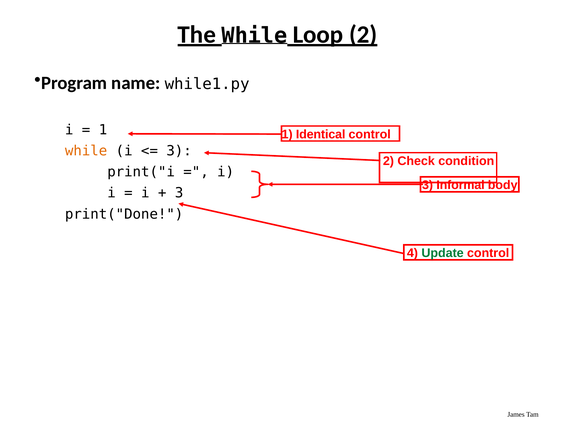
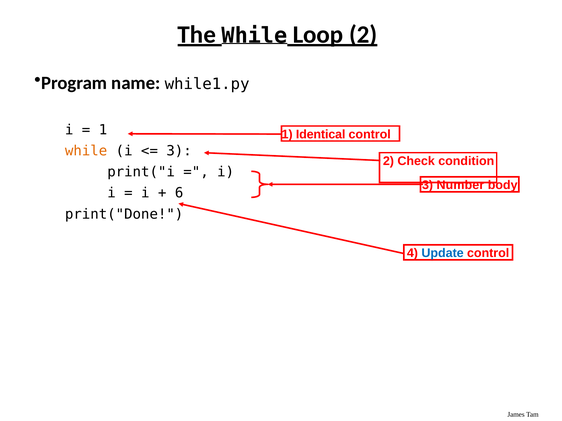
Informal: Informal -> Number
3 at (179, 193): 3 -> 6
Update colour: green -> blue
